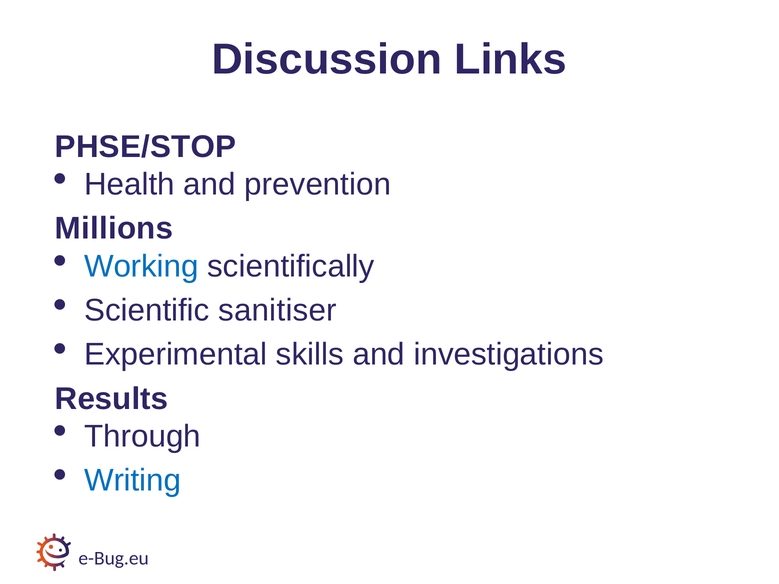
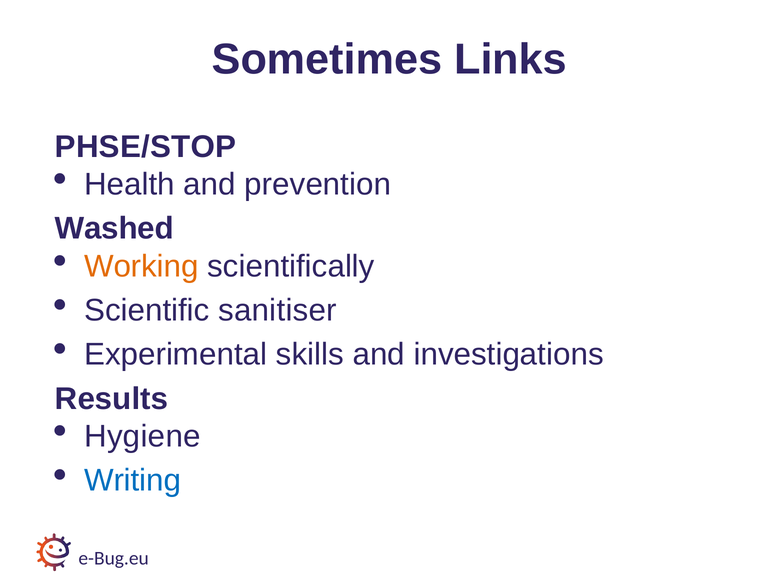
Discussion: Discussion -> Sometimes
Millions: Millions -> Washed
Working colour: blue -> orange
Through: Through -> Hygiene
